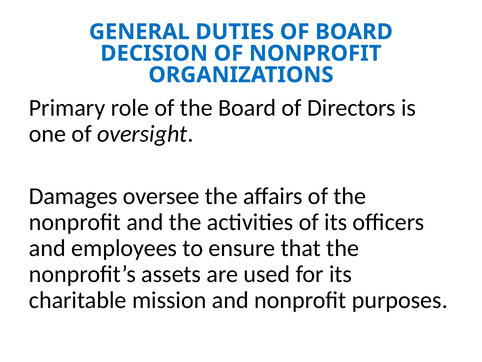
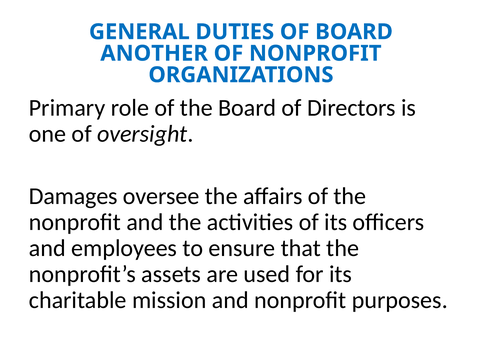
DECISION: DECISION -> ANOTHER
